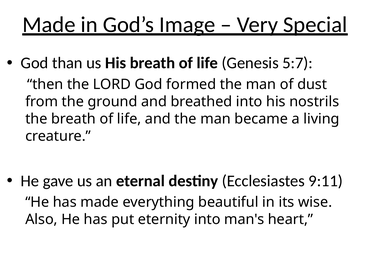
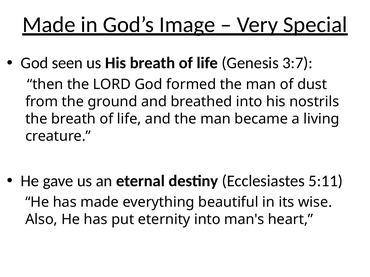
than: than -> seen
5:7: 5:7 -> 3:7
9:11: 9:11 -> 5:11
